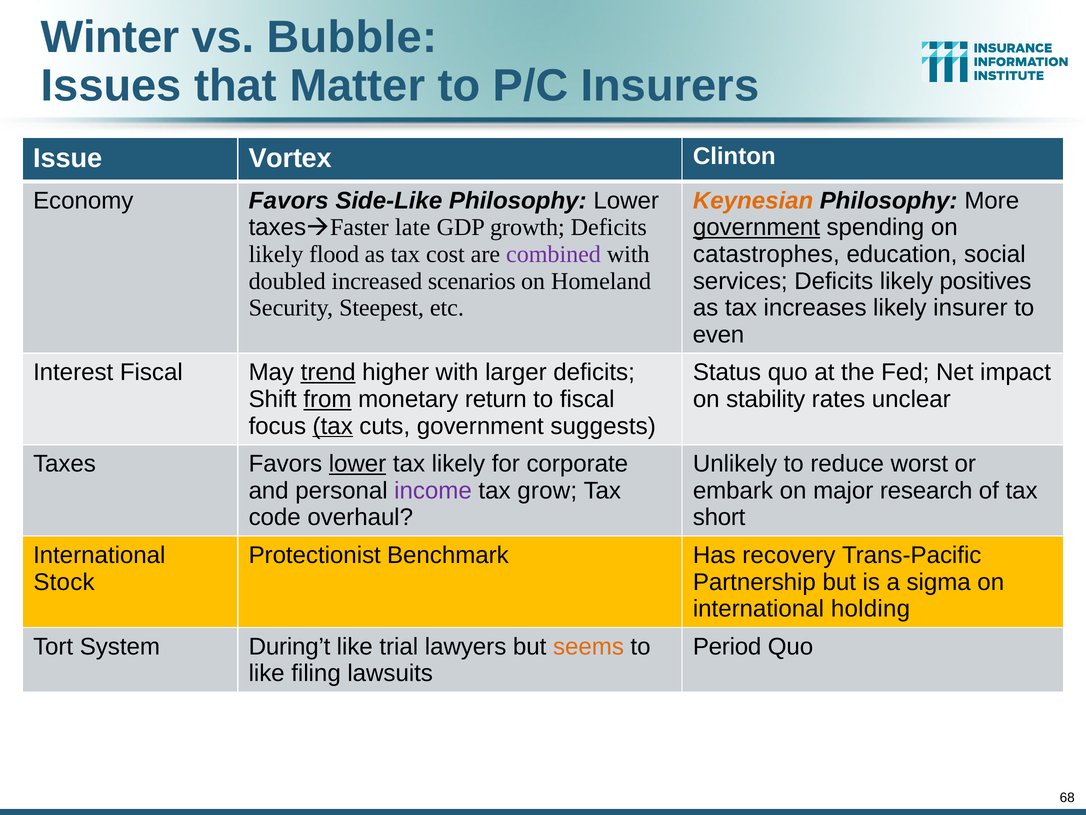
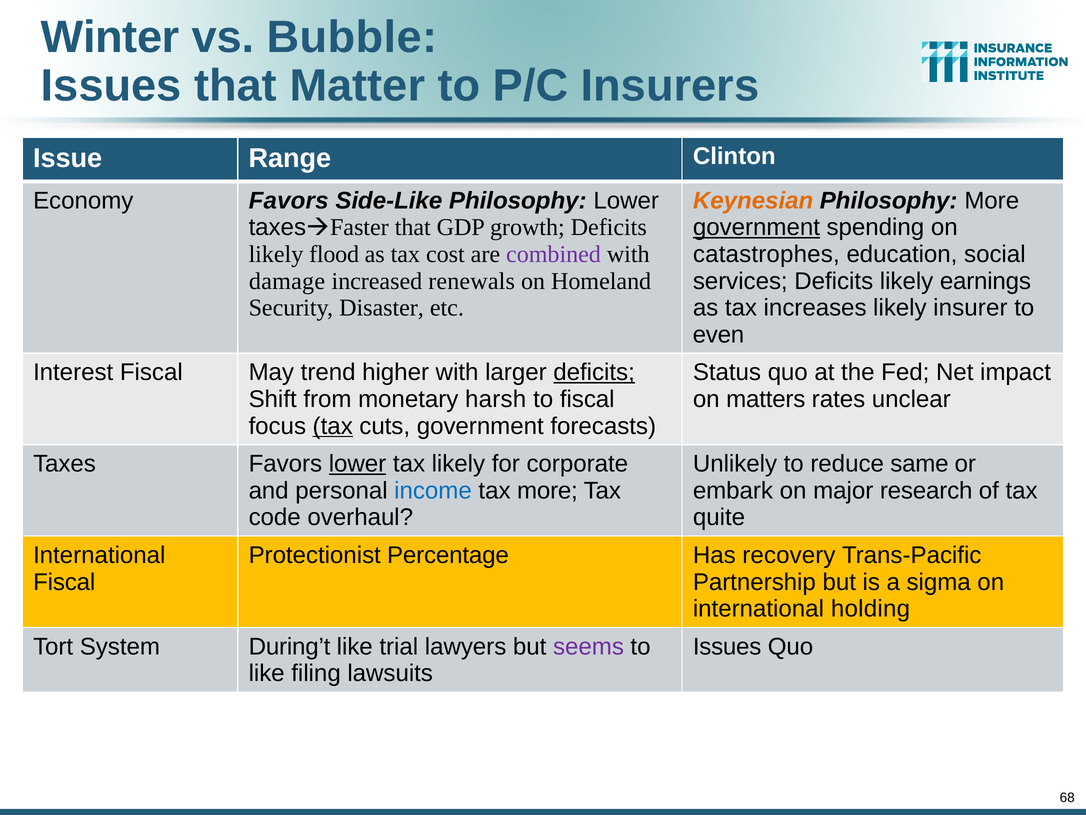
Vortex: Vortex -> Range
taxesFaster late: late -> that
positives: positives -> earnings
doubled: doubled -> damage
scenarios: scenarios -> renewals
Steepest: Steepest -> Disaster
trend underline: present -> none
deficits at (594, 372) underline: none -> present
from underline: present -> none
return: return -> harsh
stability: stability -> matters
suggests: suggests -> forecasts
worst: worst -> same
income colour: purple -> blue
tax grow: grow -> more
short: short -> quite
Benchmark: Benchmark -> Percentage
Stock at (64, 582): Stock -> Fiscal
seems colour: orange -> purple
Period at (727, 646): Period -> Issues
